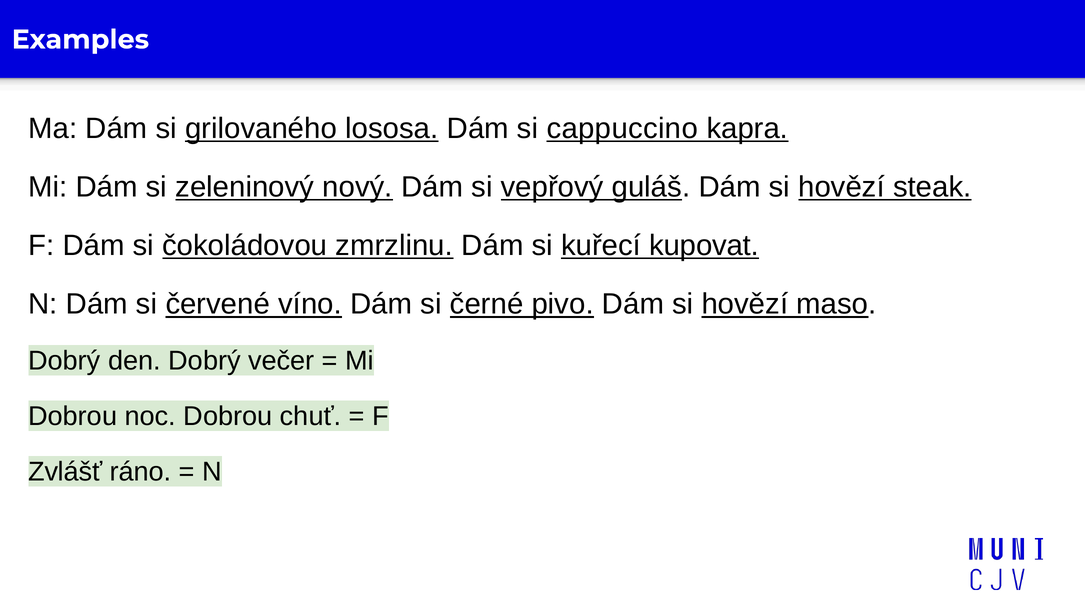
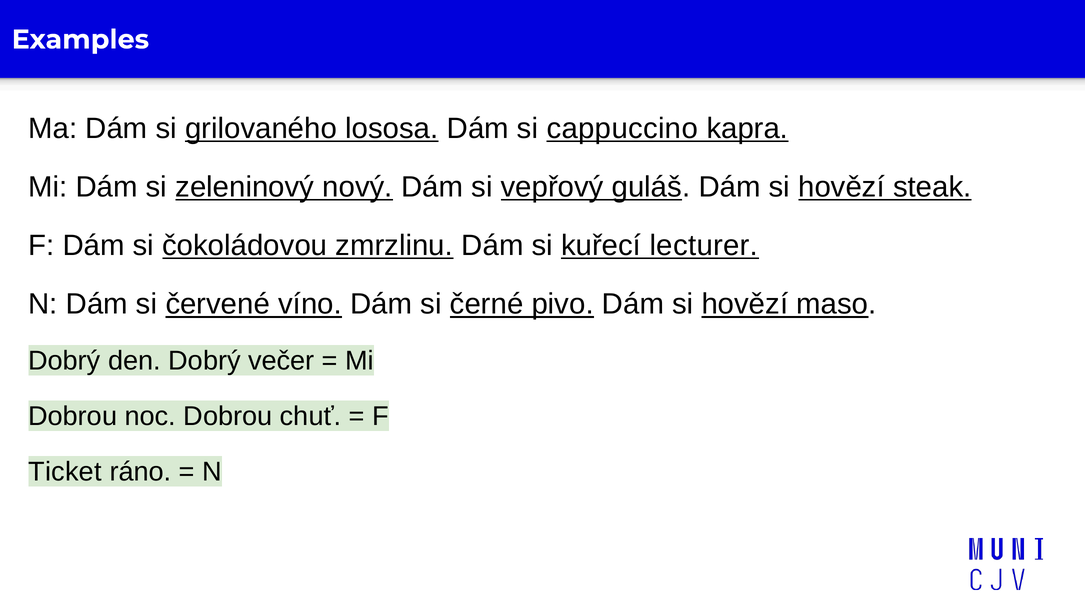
kupovat: kupovat -> lecturer
Zvlášť: Zvlášť -> Ticket
